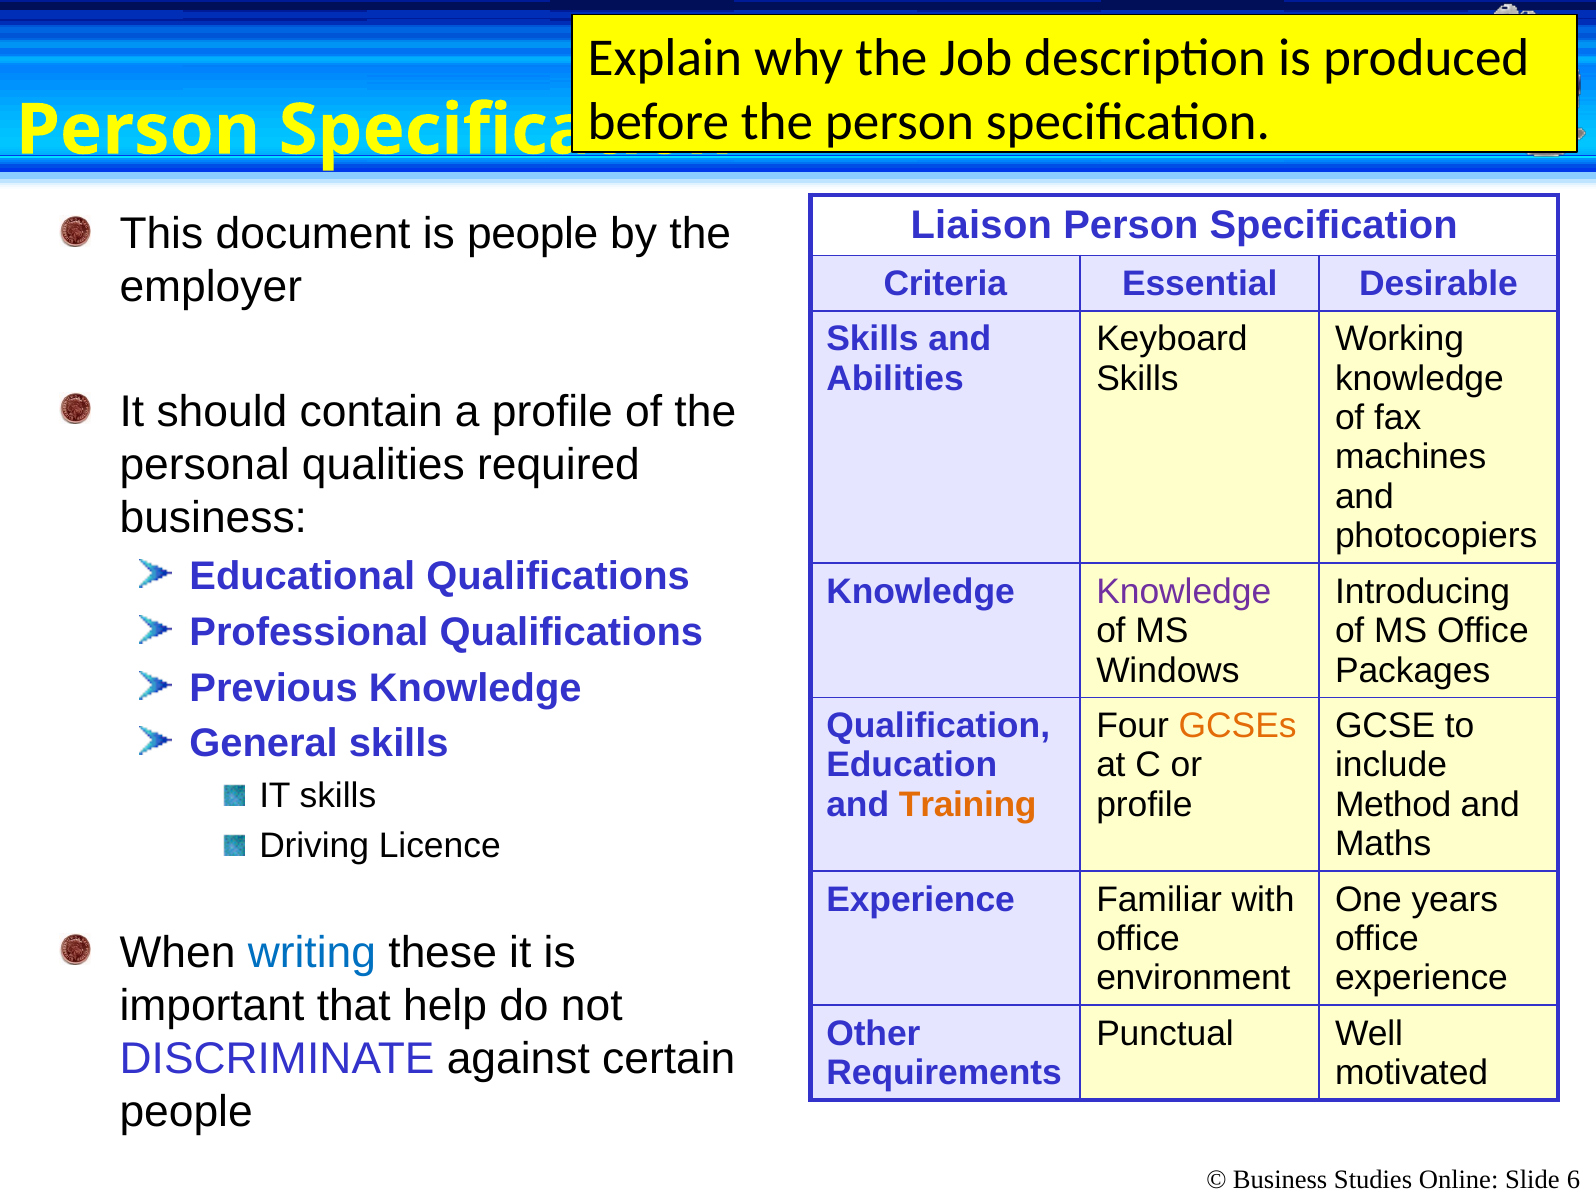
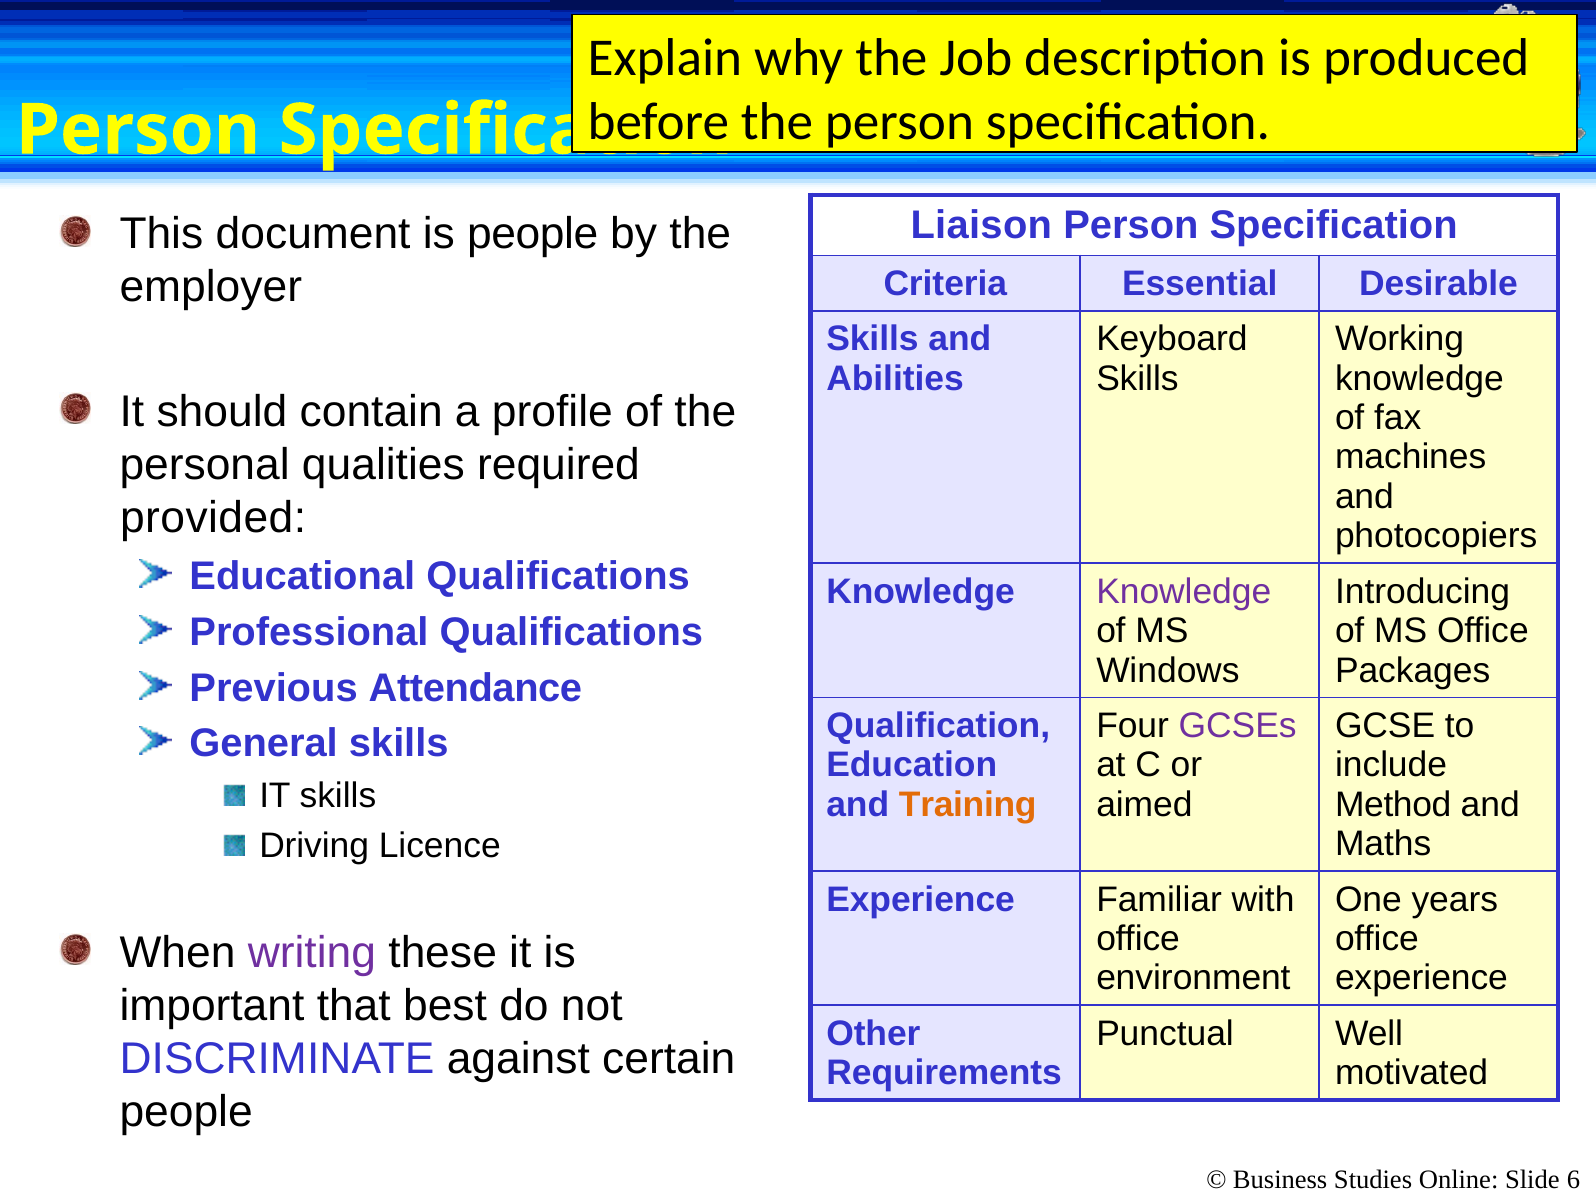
business at (213, 518): business -> provided
Previous Knowledge: Knowledge -> Attendance
GCSEs colour: orange -> purple
profile at (1144, 805): profile -> aimed
writing colour: blue -> purple
help: help -> best
